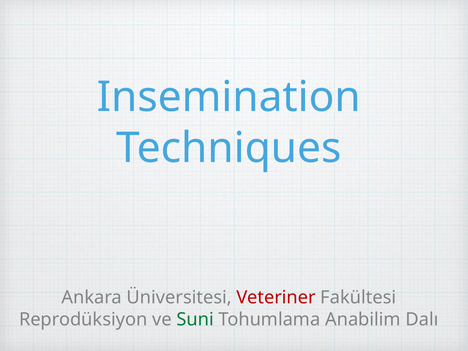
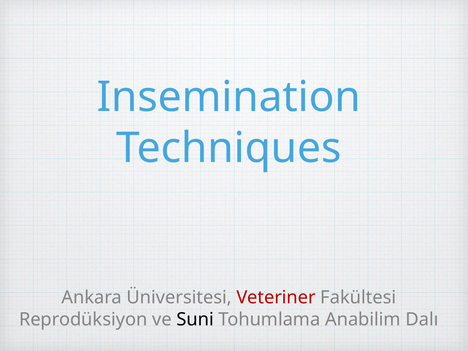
Suni colour: green -> black
